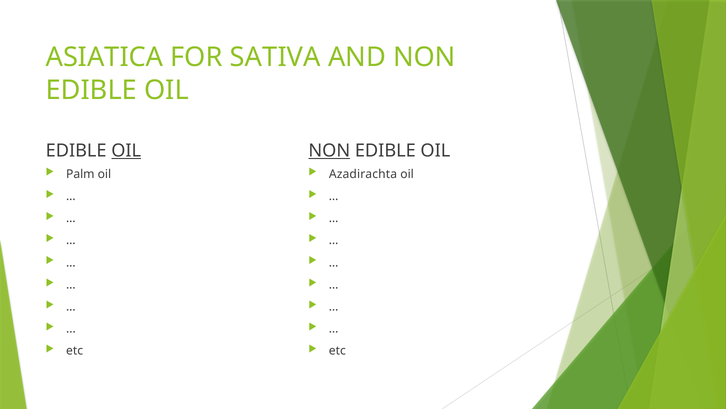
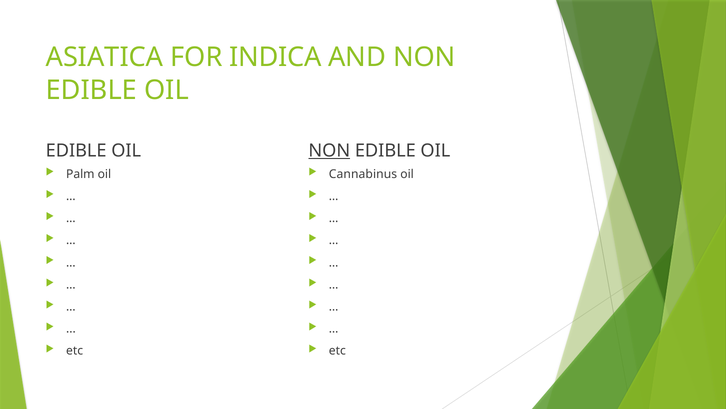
SATIVA: SATIVA -> INDICA
OIL at (126, 151) underline: present -> none
Azadirachta: Azadirachta -> Cannabinus
